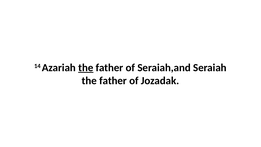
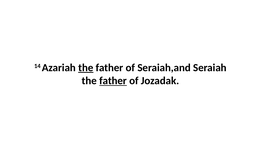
father at (113, 81) underline: none -> present
